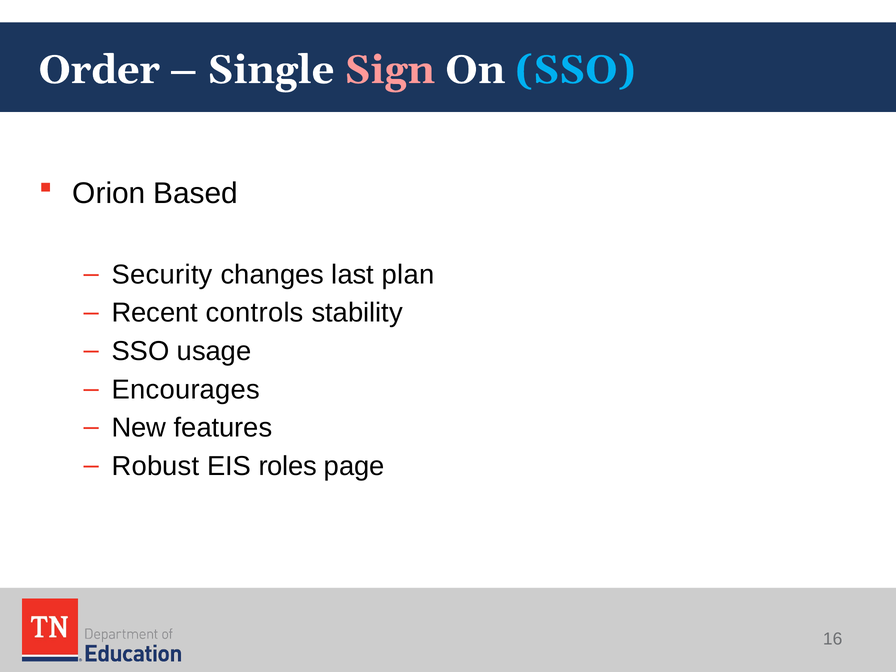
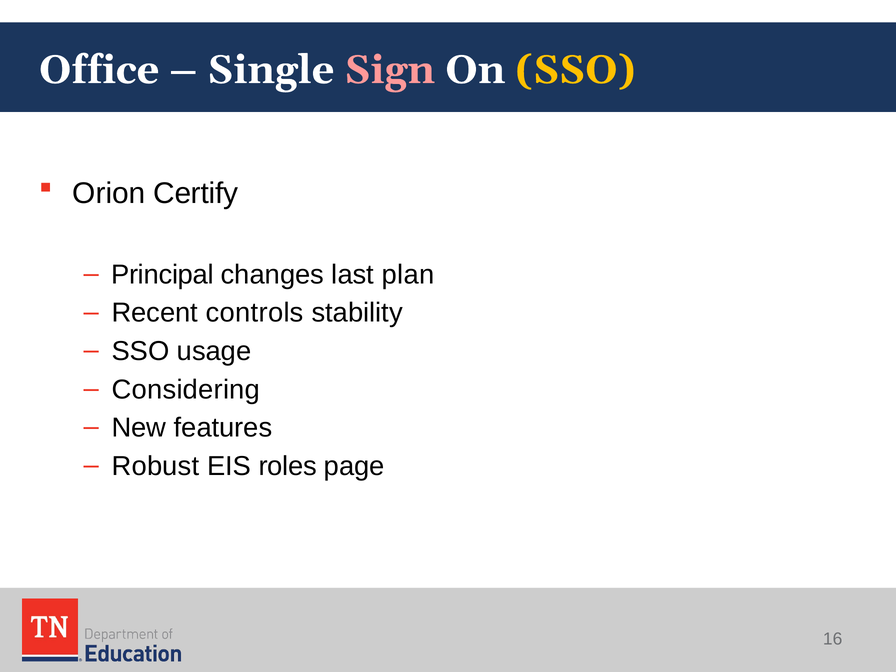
Order: Order -> Office
SSO at (575, 70) colour: light blue -> yellow
Based: Based -> Certify
Security: Security -> Principal
Encourages: Encourages -> Considering
